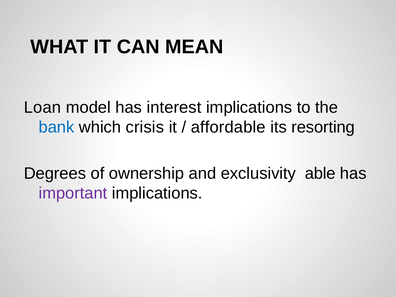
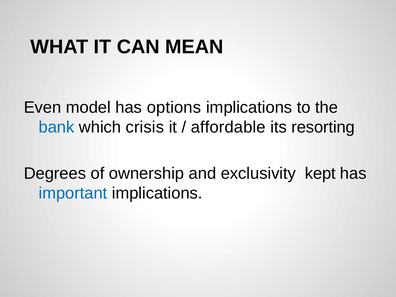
Loan: Loan -> Even
interest: interest -> options
able: able -> kept
important colour: purple -> blue
